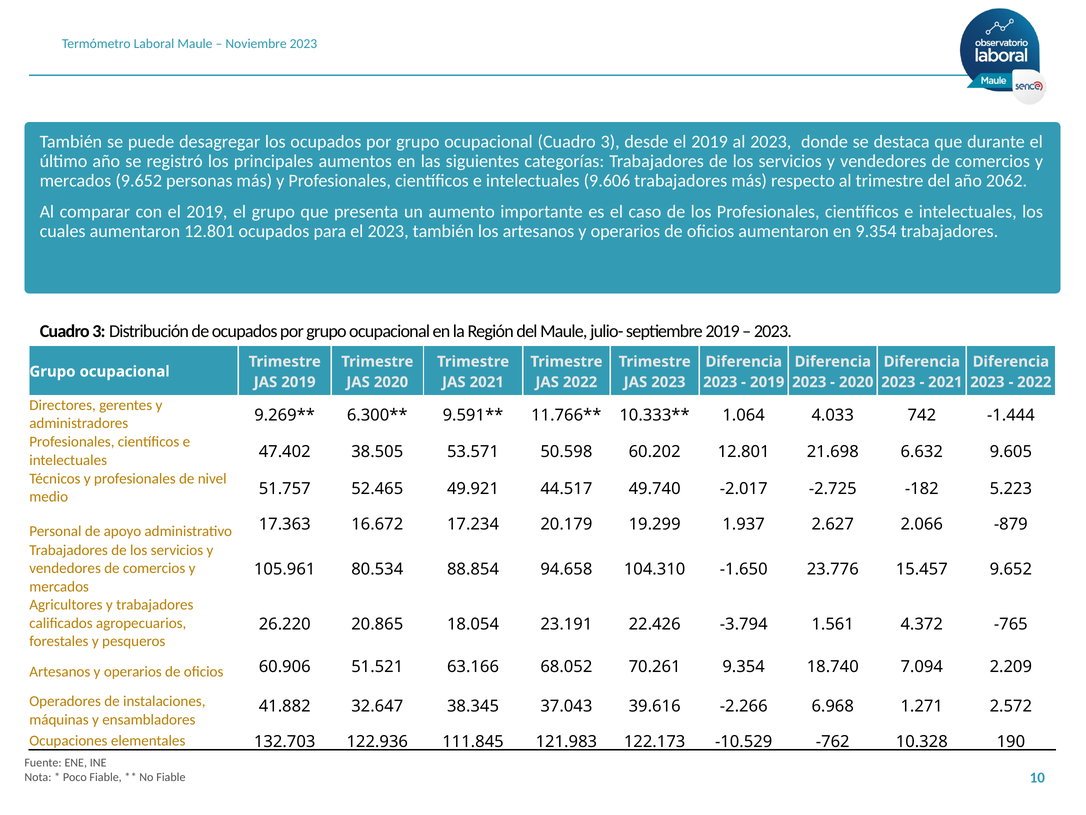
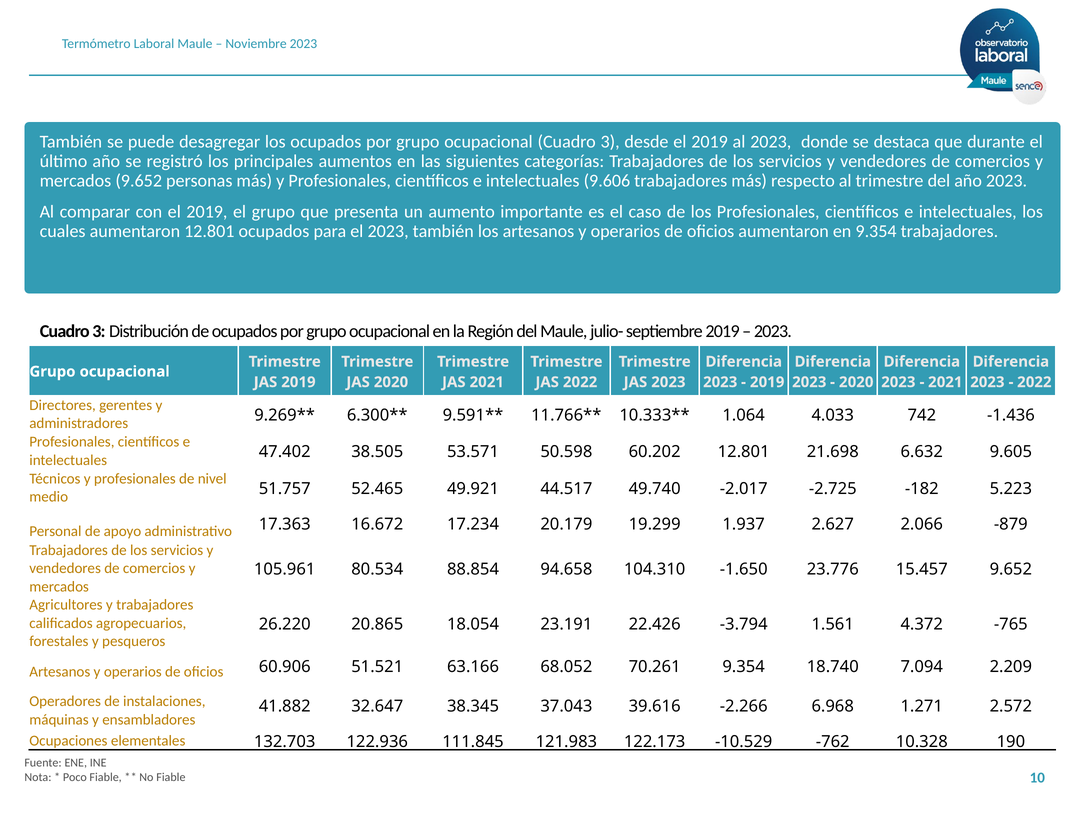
año 2062: 2062 -> 2023
-1.444: -1.444 -> -1.436
